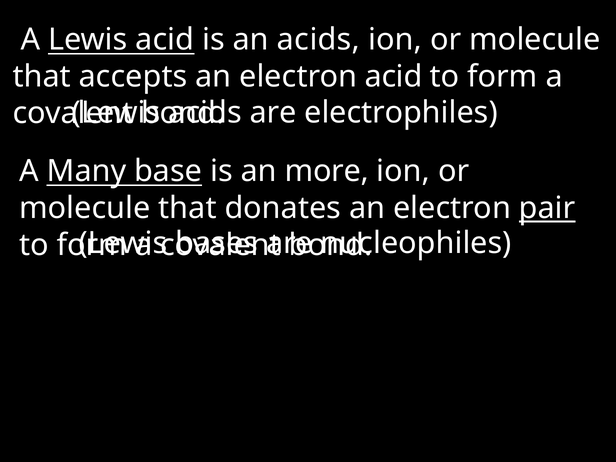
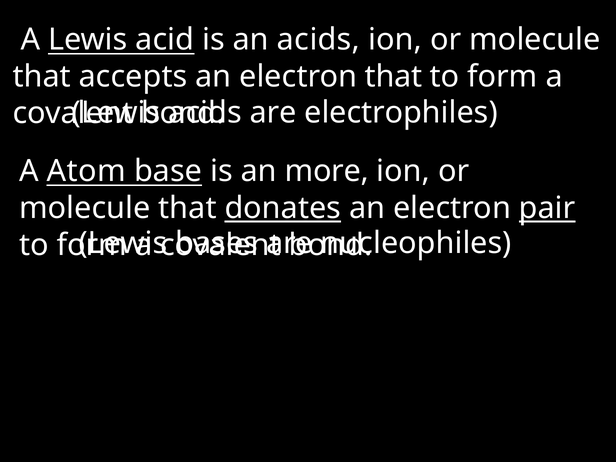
electron acid: acid -> that
Many: Many -> Atom
donates underline: none -> present
